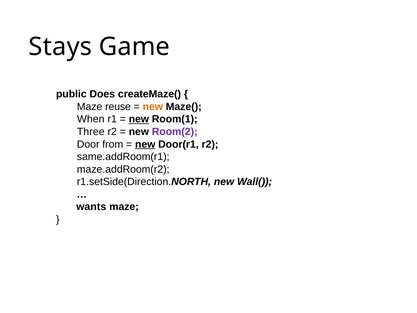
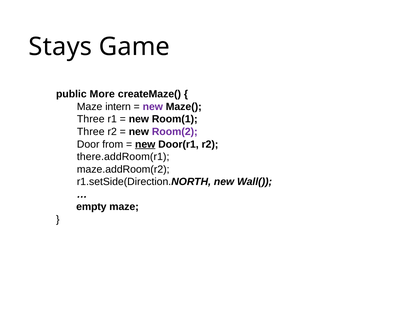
Does: Does -> More
reuse: reuse -> intern
new at (153, 107) colour: orange -> purple
When at (91, 119): When -> Three
new at (139, 119) underline: present -> none
same.addRoom(r1: same.addRoom(r1 -> there.addRoom(r1
wants: wants -> empty
